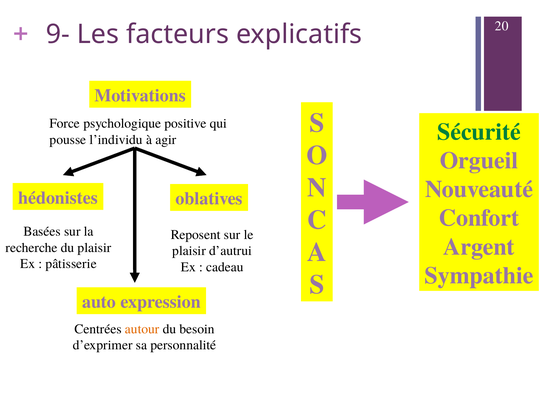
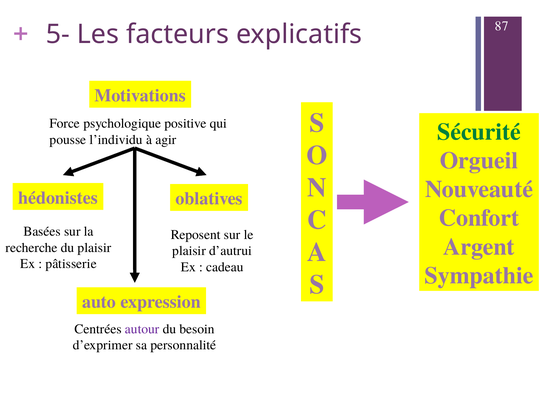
9-: 9- -> 5-
20: 20 -> 87
autour colour: orange -> purple
